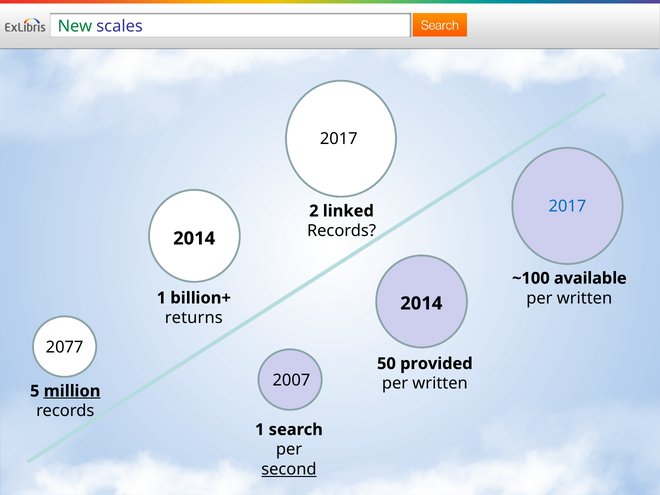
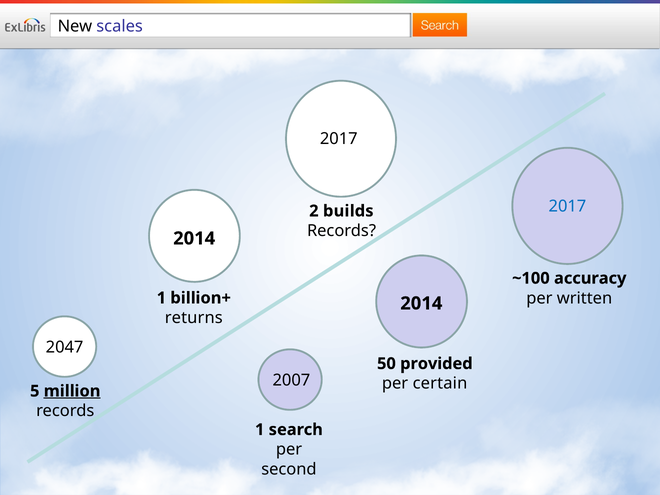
New colour: green -> black
linked: linked -> builds
available: available -> accuracy
2077: 2077 -> 2047
written at (440, 383): written -> certain
second underline: present -> none
